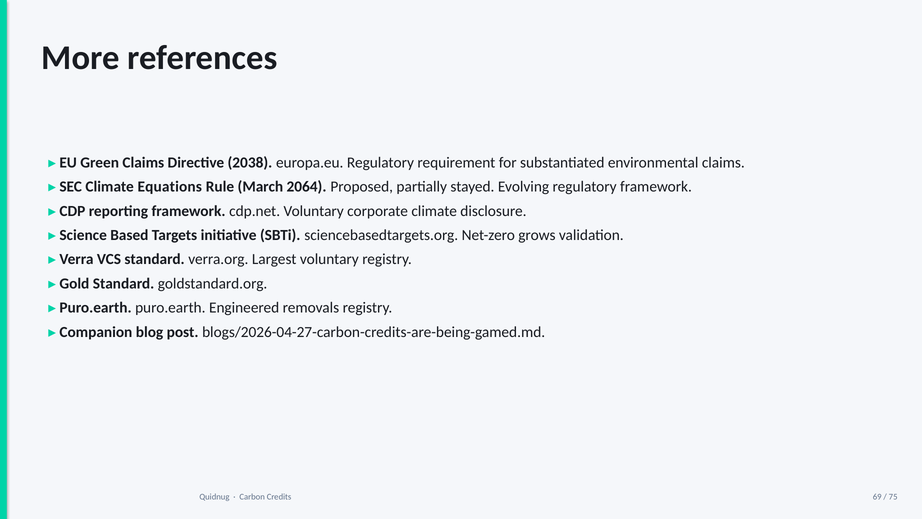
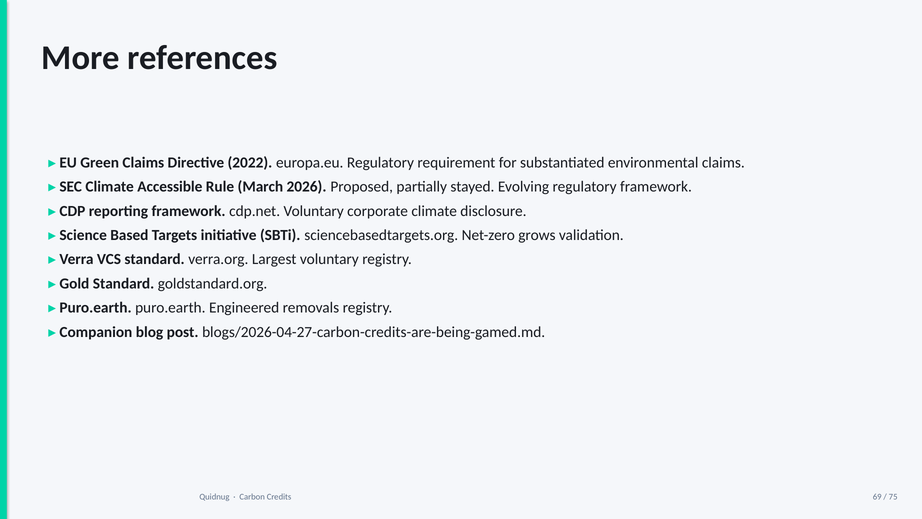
2038: 2038 -> 2022
Equations: Equations -> Accessible
2064: 2064 -> 2026
